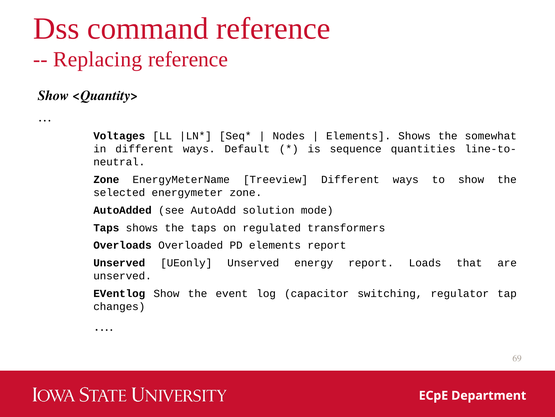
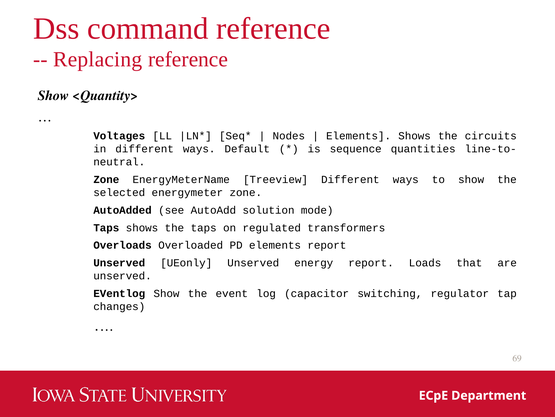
somewhat: somewhat -> circuits
